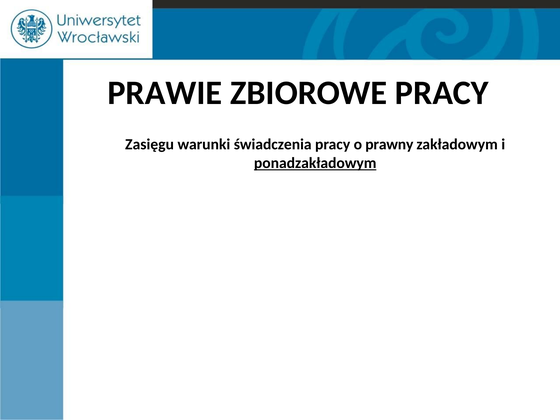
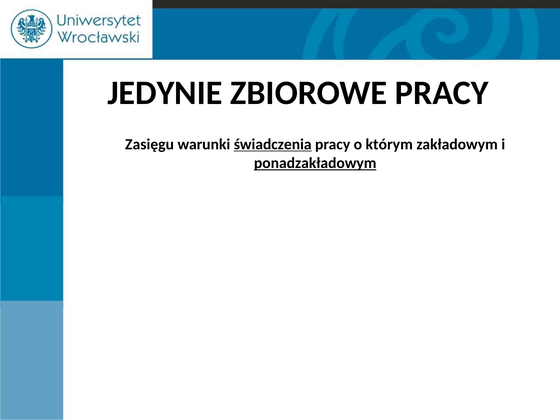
PRAWIE: PRAWIE -> JEDYNIE
świadczenia underline: none -> present
prawny: prawny -> którym
